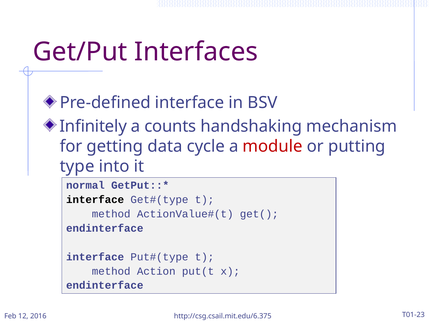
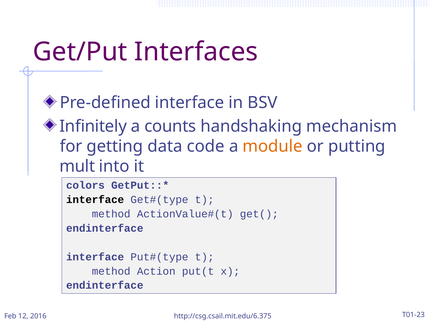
cycle: cycle -> code
module colour: red -> orange
type: type -> mult
normal: normal -> colors
